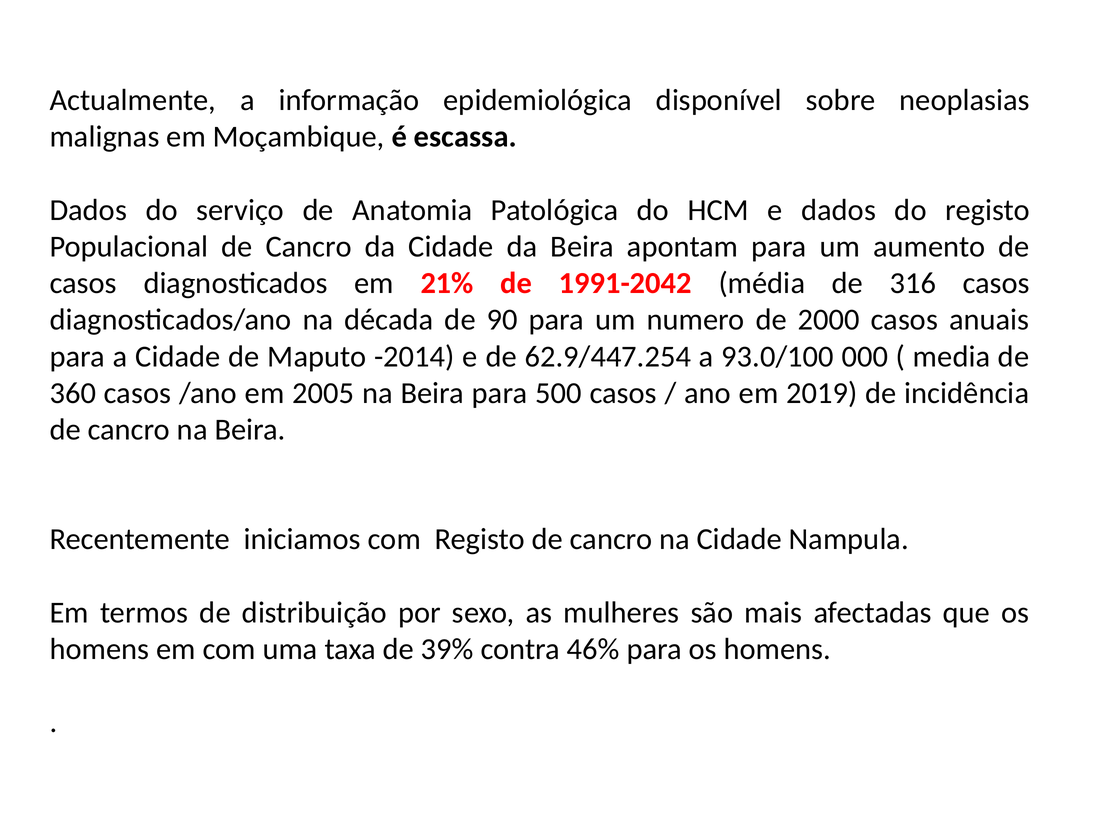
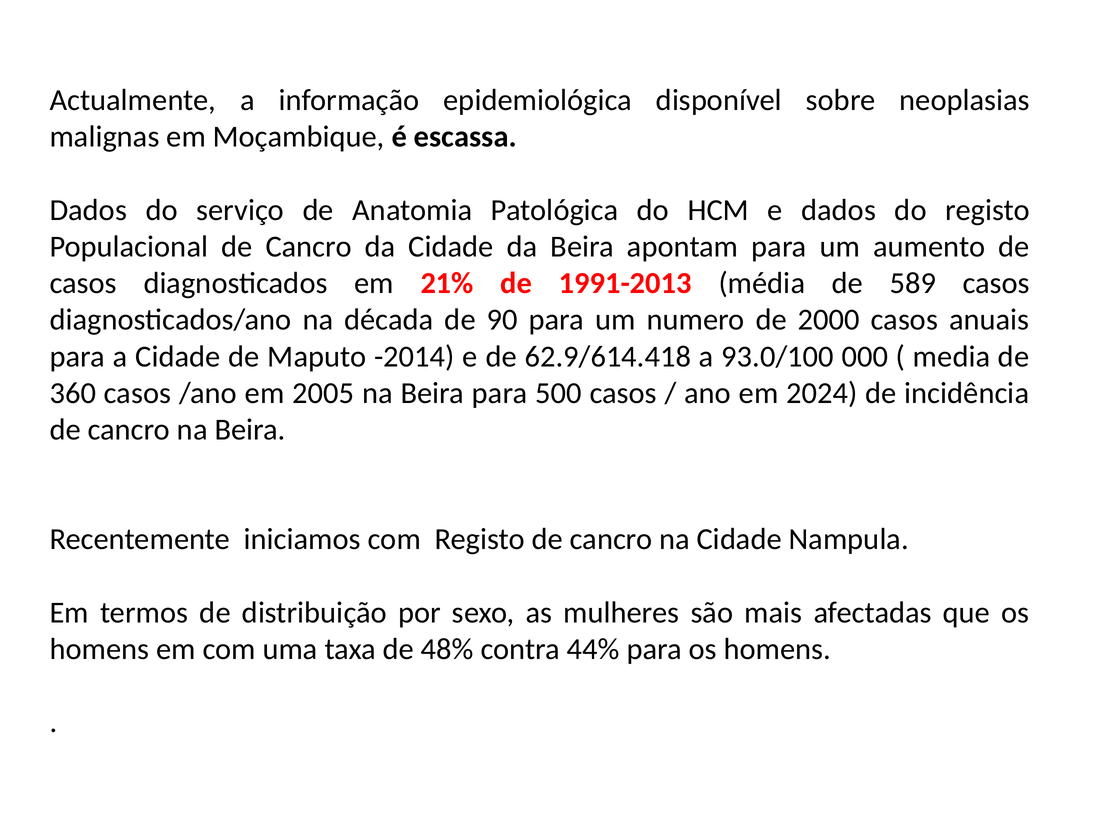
1991-2042: 1991-2042 -> 1991-2013
316: 316 -> 589
62.9/447.254: 62.9/447.254 -> 62.9/614.418
2019: 2019 -> 2024
39%: 39% -> 48%
46%: 46% -> 44%
